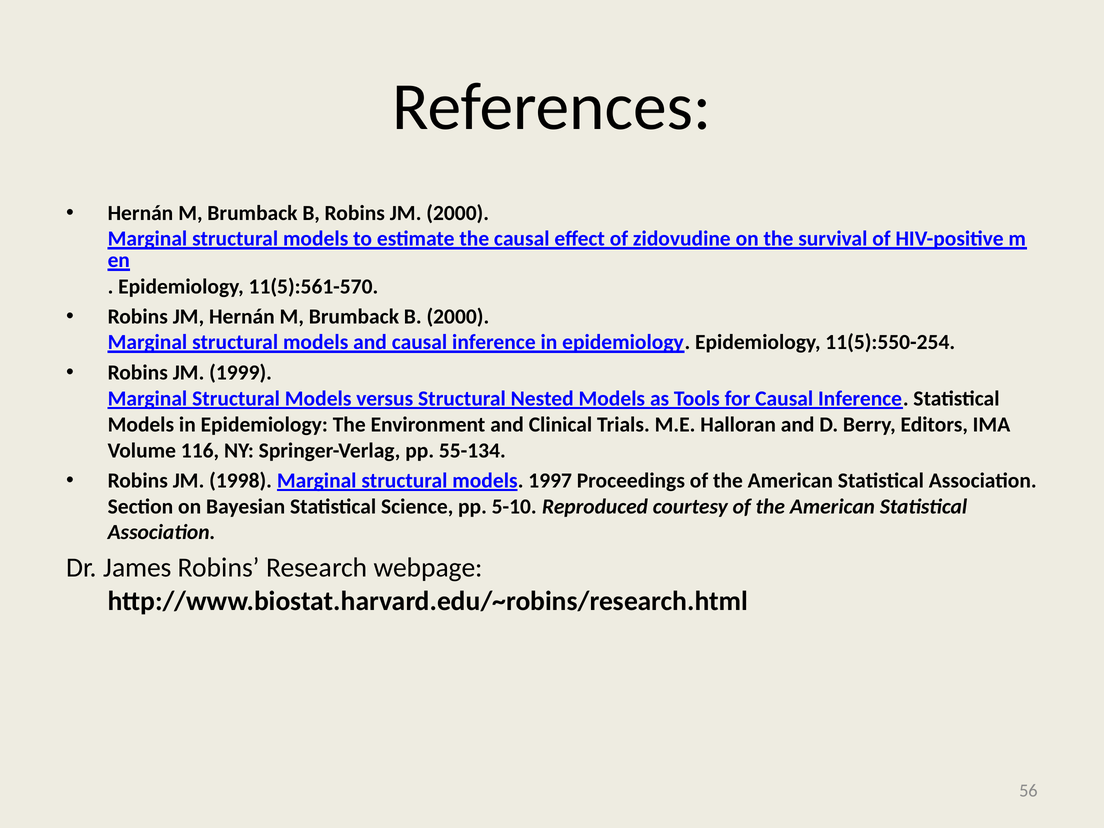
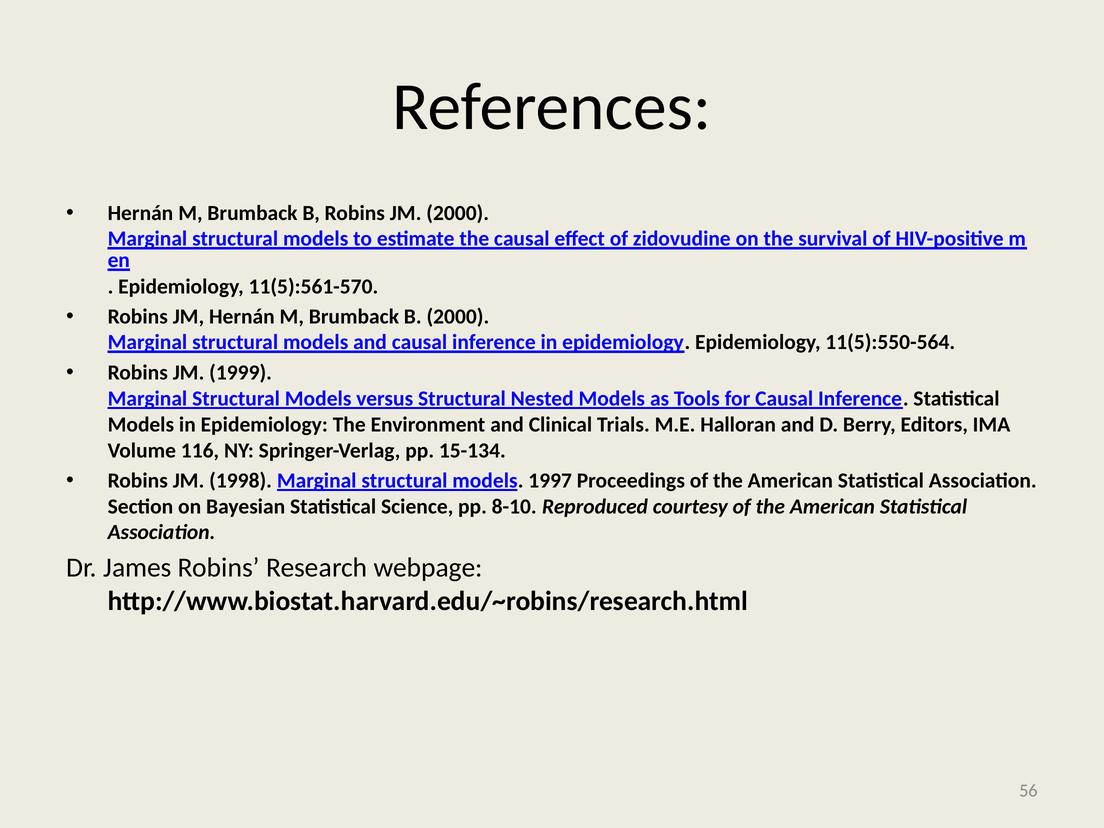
11(5):550-254: 11(5):550-254 -> 11(5):550-564
55-134: 55-134 -> 15-134
5-10: 5-10 -> 8-10
